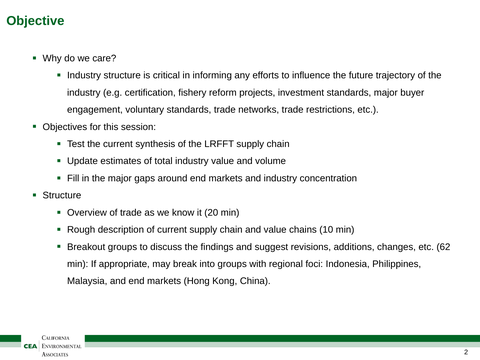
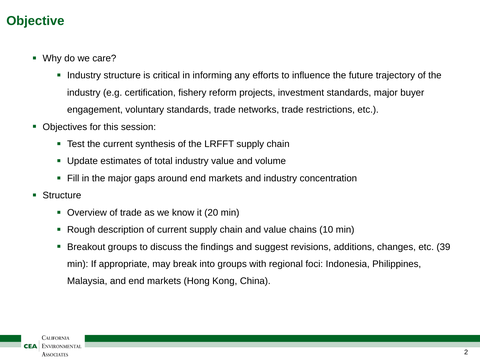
62: 62 -> 39
